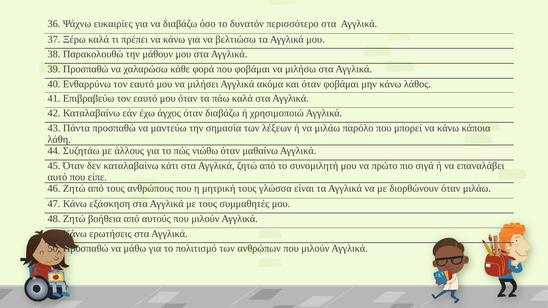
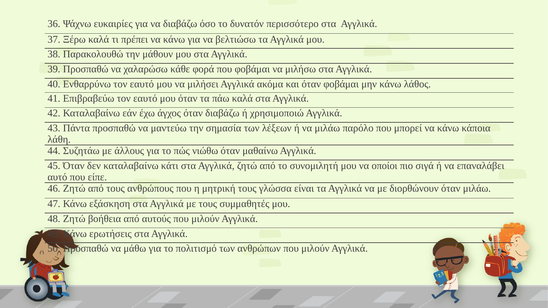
πρώτο: πρώτο -> οποίοι
